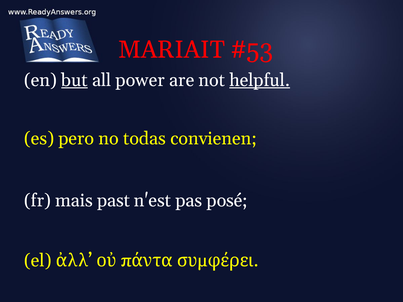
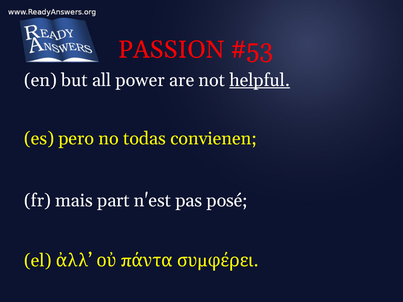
MARIAIT: MARIAIT -> PASSION
but underline: present -> none
past: past -> part
